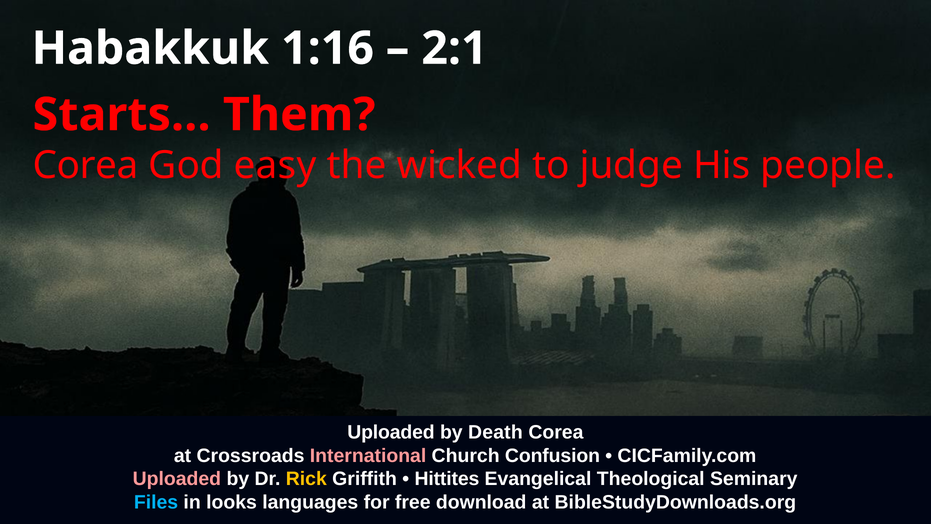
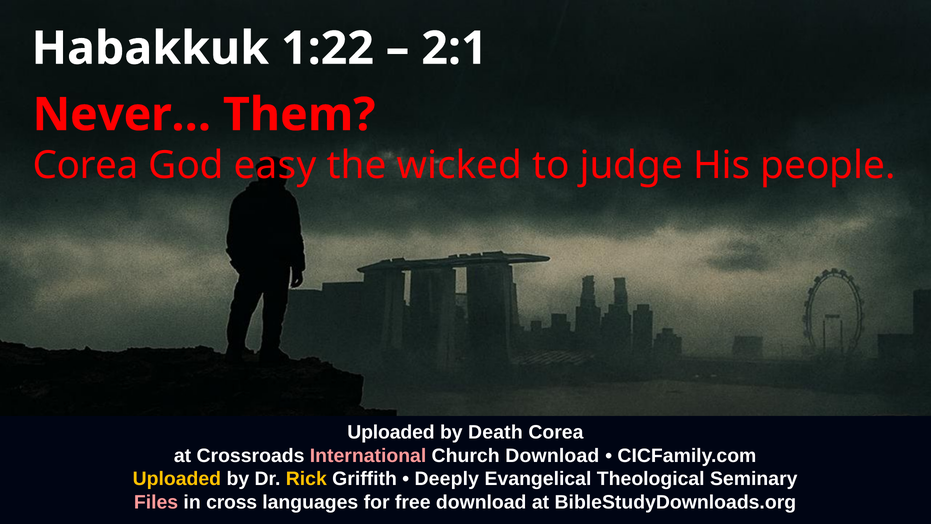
1:16: 1:16 -> 1:22
Starts…: Starts… -> Never…
Church Confusion: Confusion -> Download
Uploaded at (177, 479) colour: pink -> yellow
Hittites: Hittites -> Deeply
Files colour: light blue -> pink
looks: looks -> cross
